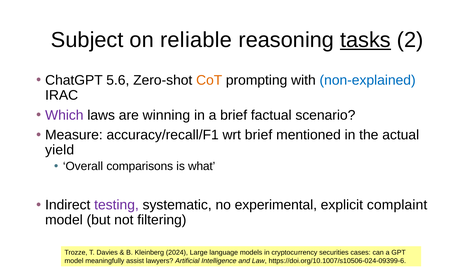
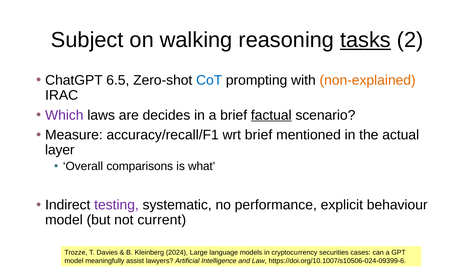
reliable: reliable -> walking
5.6: 5.6 -> 6.5
CoT colour: orange -> blue
non-explained colour: blue -> orange
winning: winning -> decides
factual underline: none -> present
yield: yield -> layer
experimental: experimental -> performance
complaint: complaint -> behaviour
filtering: filtering -> current
